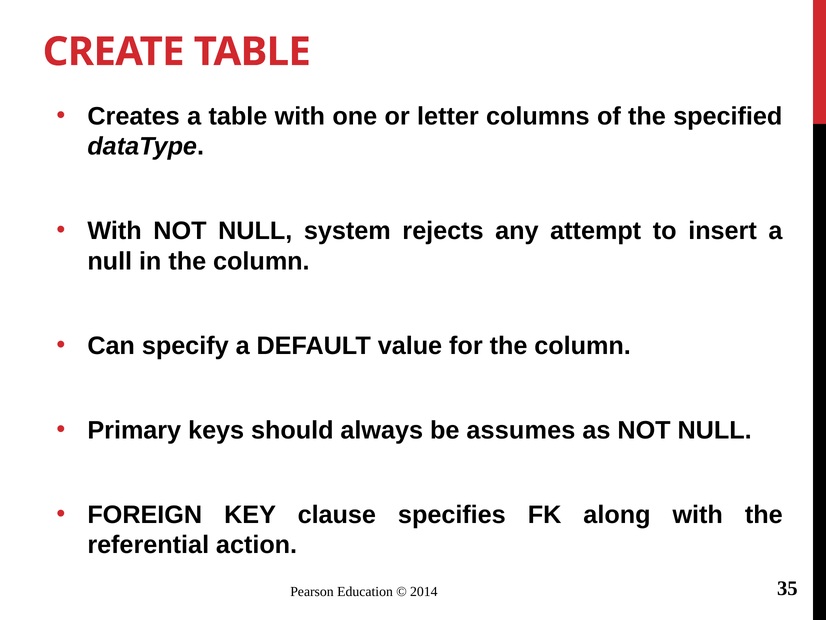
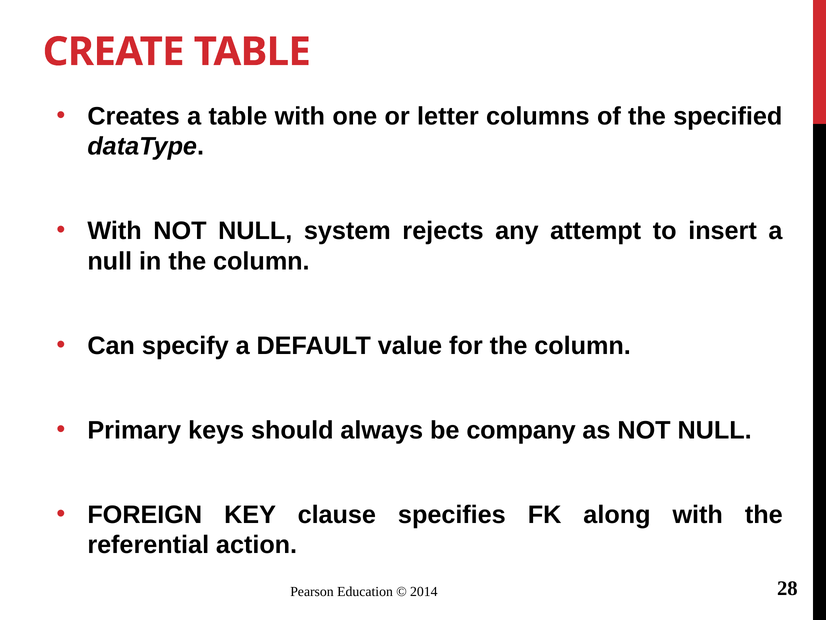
assumes: assumes -> company
35: 35 -> 28
